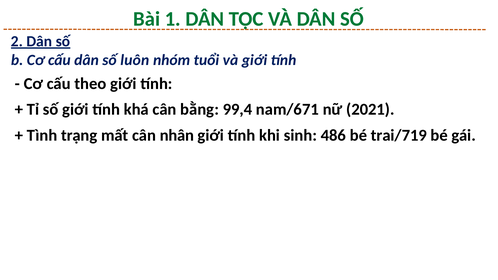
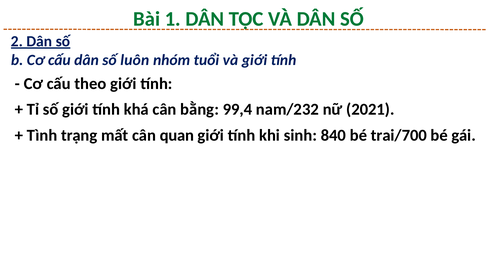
nam/671: nam/671 -> nam/232
nhân: nhân -> quan
486: 486 -> 840
trai/719: trai/719 -> trai/700
